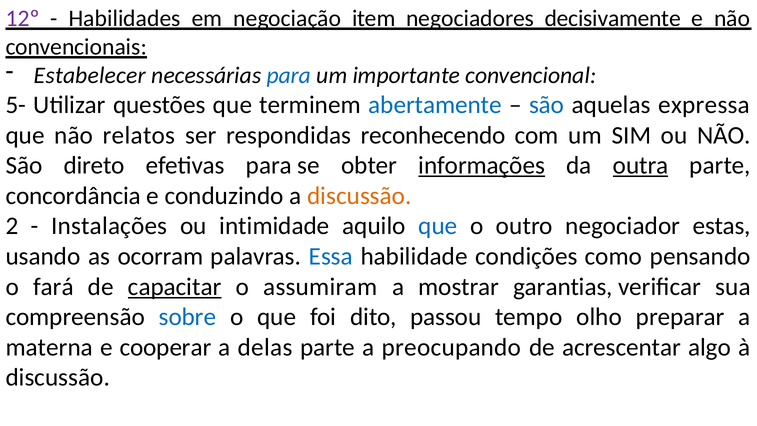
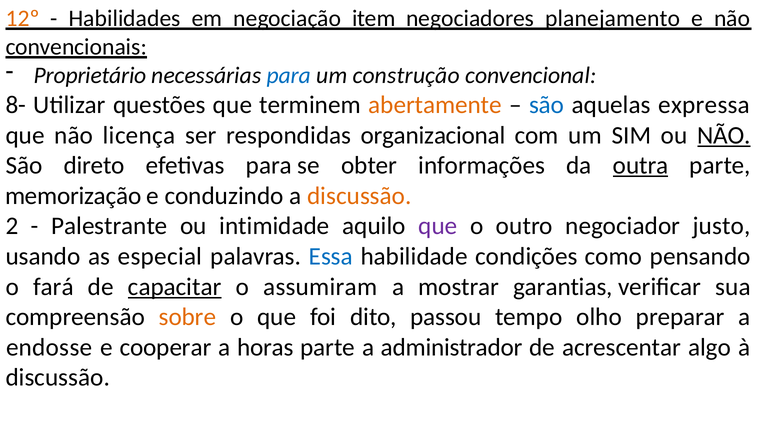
12º colour: purple -> orange
decisivamente: decisivamente -> planejamento
Estabelecer: Estabelecer -> Proprietário
importante: importante -> construção
5-: 5- -> 8-
abertamente colour: blue -> orange
relatos: relatos -> licença
reconhecendo: reconhecendo -> organizacional
NÃO at (724, 135) underline: none -> present
informações underline: present -> none
concordância: concordância -> memorização
Instalações: Instalações -> Palestrante
que at (438, 226) colour: blue -> purple
estas: estas -> justo
ocorram: ocorram -> especial
sobre colour: blue -> orange
materna: materna -> endosse
delas: delas -> horas
preocupando: preocupando -> administrador
